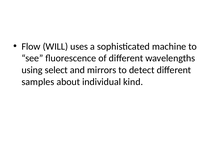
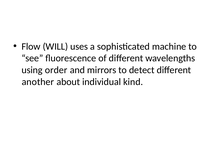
select: select -> order
samples: samples -> another
